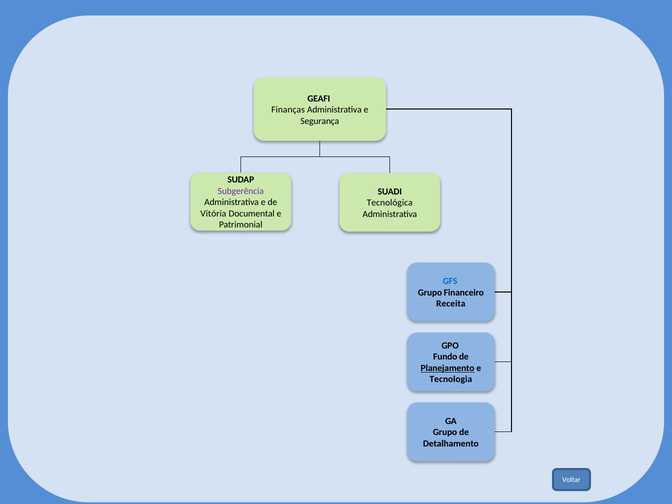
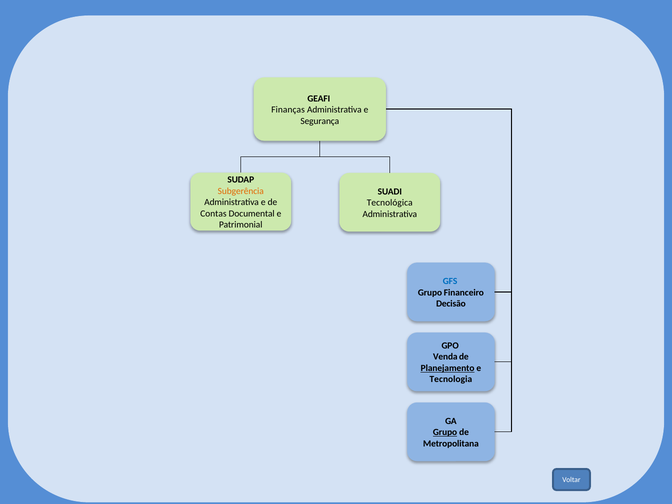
Subgerência colour: purple -> orange
Vitória: Vitória -> Contas
Receita: Receita -> Decisão
Fundo: Fundo -> Venda
Grupo at (445, 432) underline: none -> present
Detalhamento: Detalhamento -> Metropolitana
